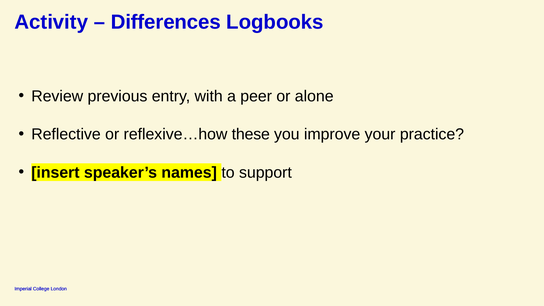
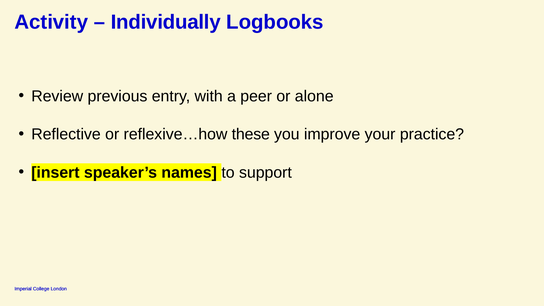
Differences: Differences -> Individually
